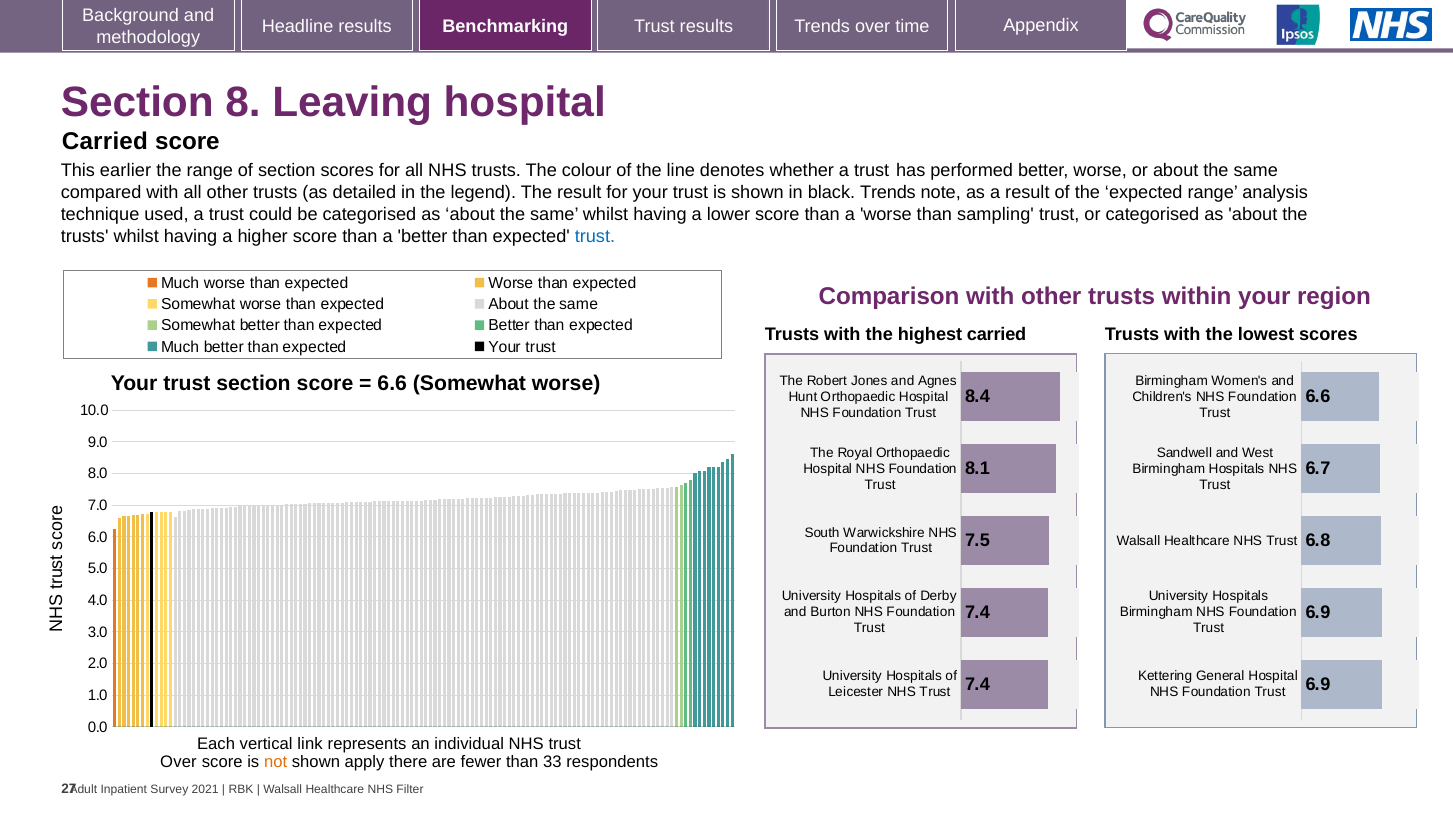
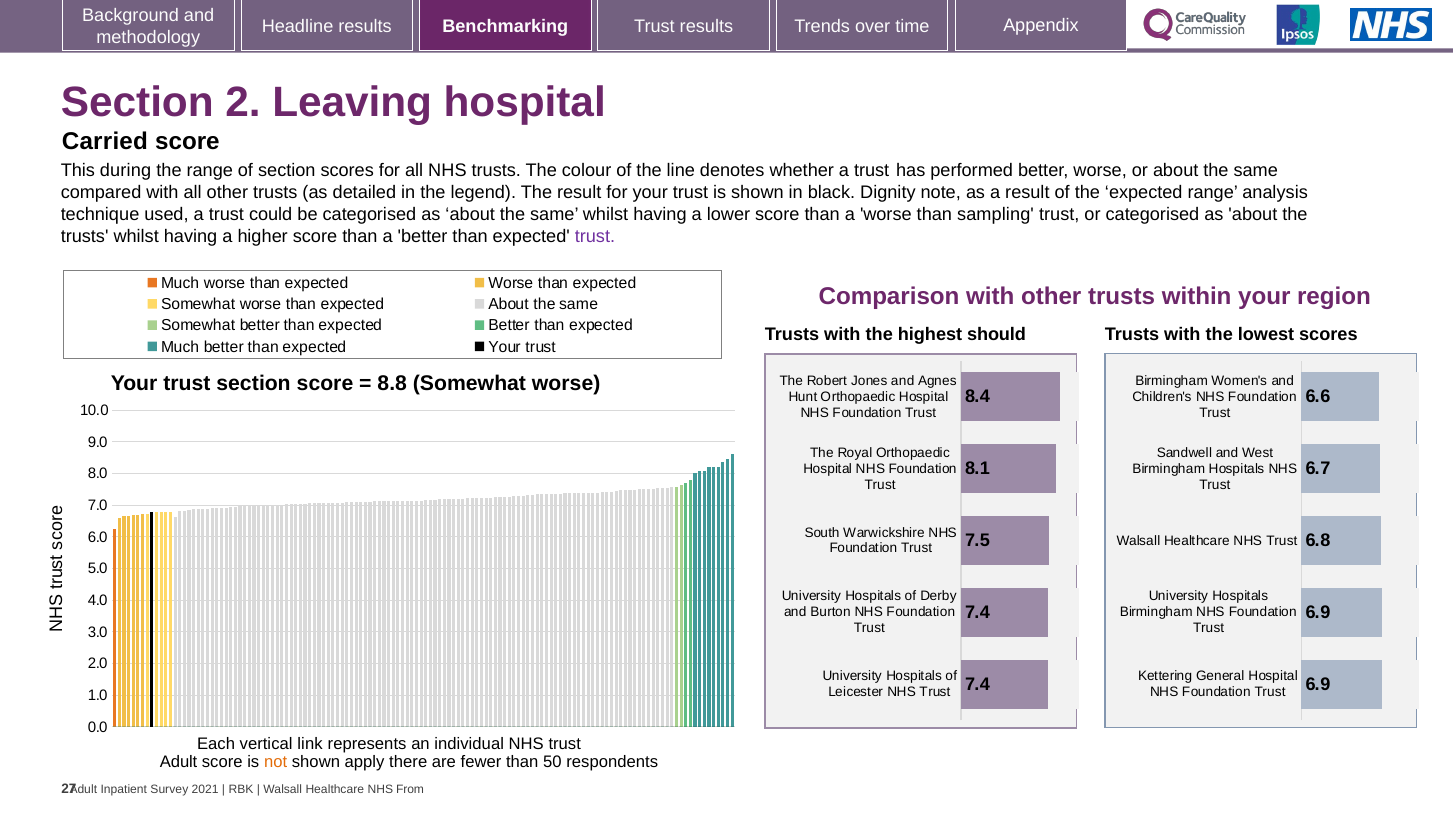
8: 8 -> 2
earlier: earlier -> during
black Trends: Trends -> Dignity
trust at (595, 236) colour: blue -> purple
highest carried: carried -> should
6.6 at (392, 383): 6.6 -> 8.8
Over at (178, 762): Over -> Adult
33: 33 -> 50
Filter: Filter -> From
